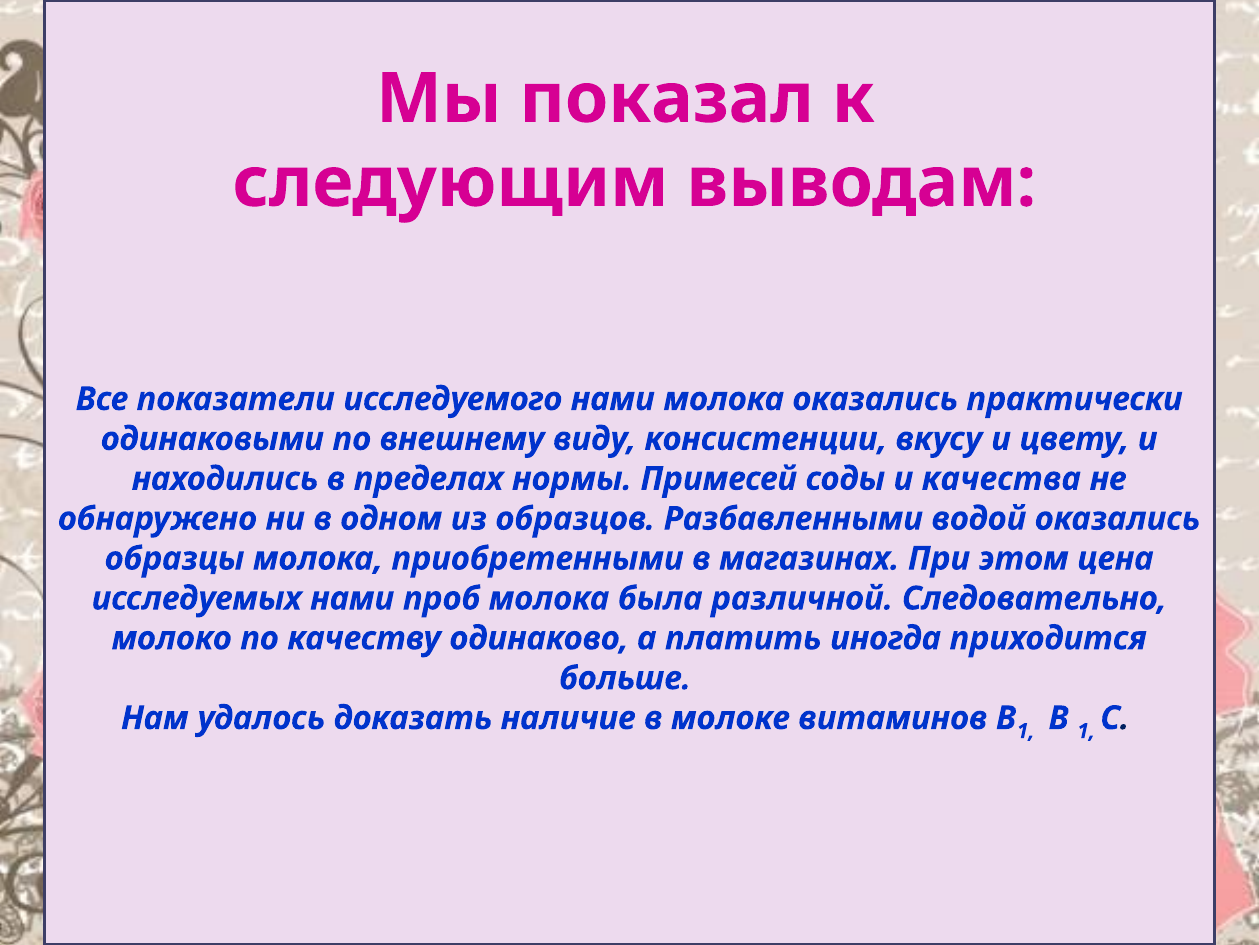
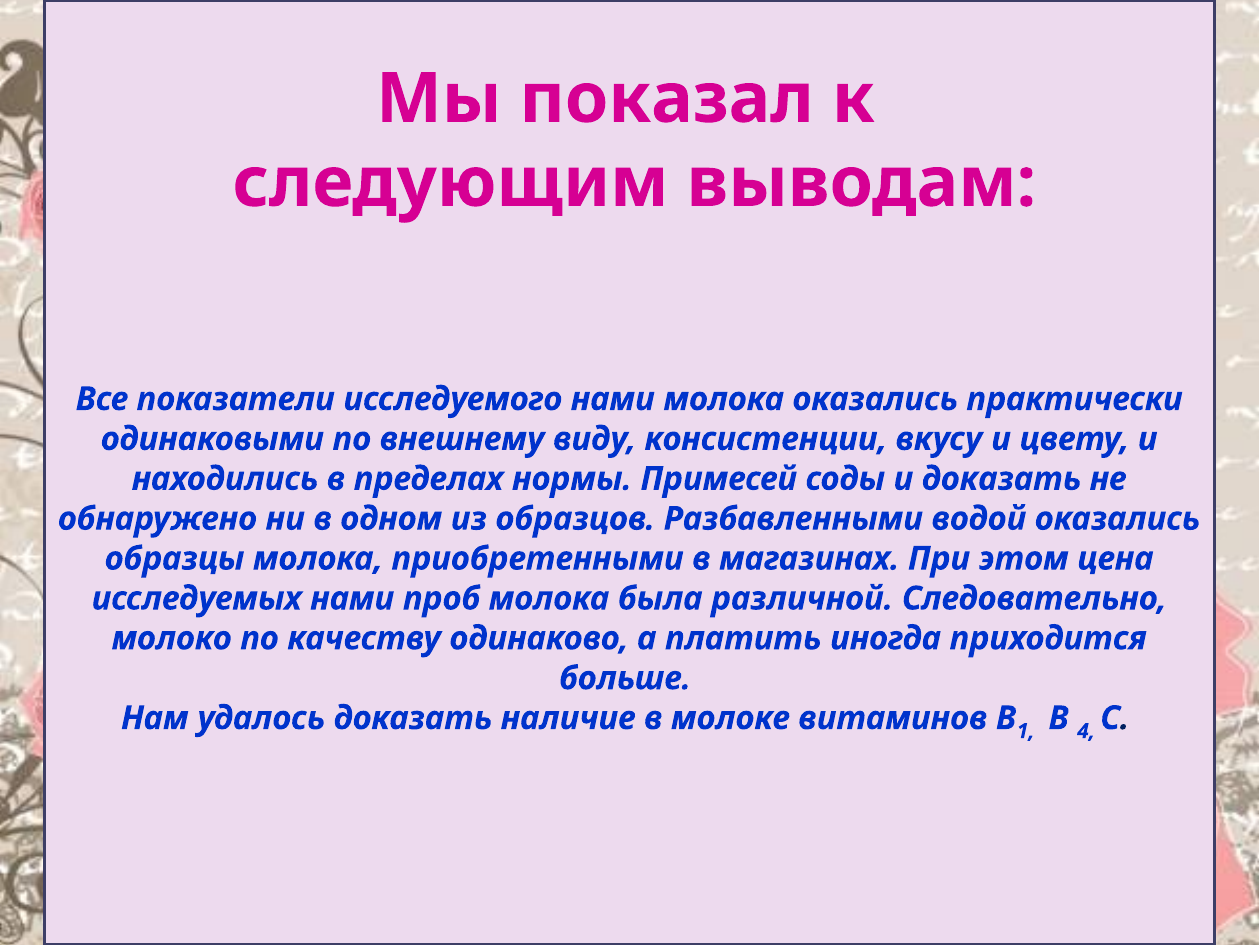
и качества: качества -> доказать
1 at (1086, 731): 1 -> 4
